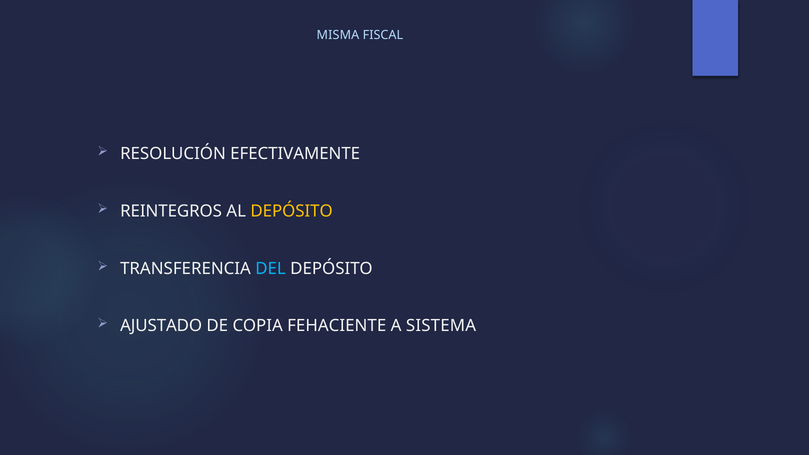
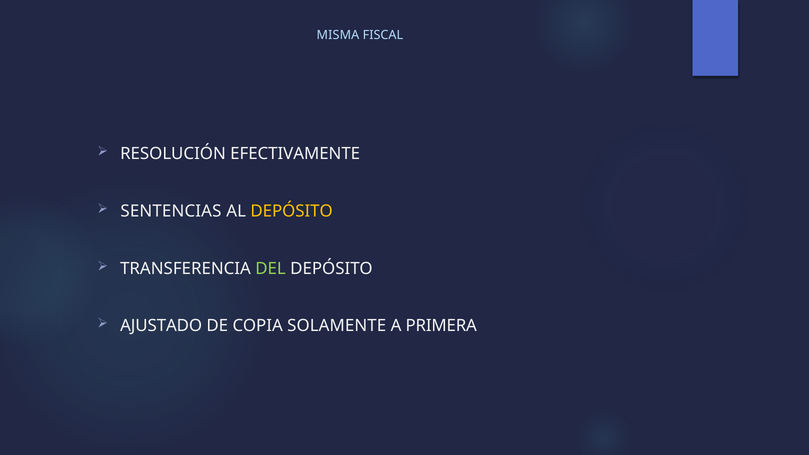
REINTEGROS: REINTEGROS -> SENTENCIAS
DEL colour: light blue -> light green
FEHACIENTE: FEHACIENTE -> SOLAMENTE
SISTEMA: SISTEMA -> PRIMERA
